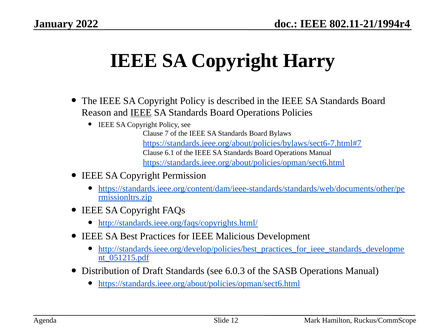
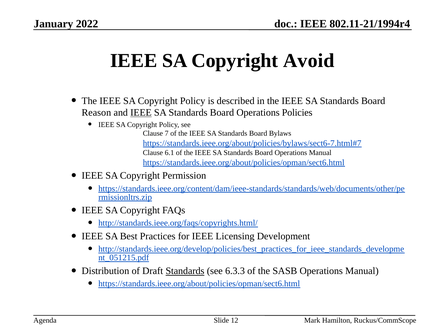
Harry: Harry -> Avoid
Malicious: Malicious -> Licensing
Standards at (185, 271) underline: none -> present
6.0.3: 6.0.3 -> 6.3.3
